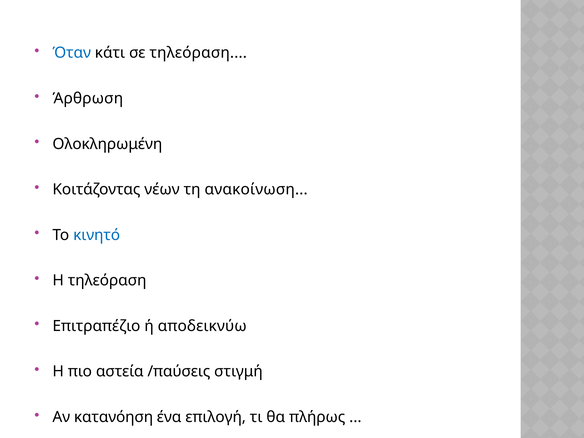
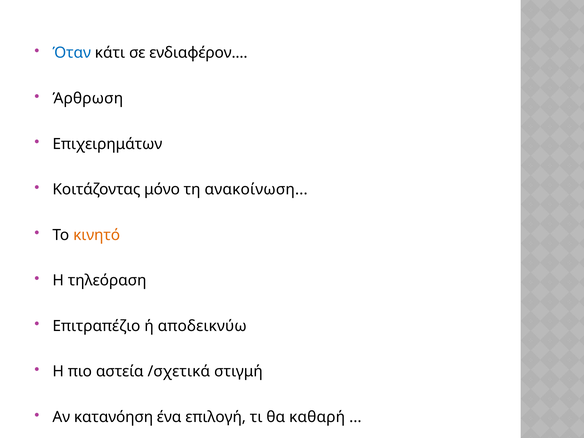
σε τηλεόραση: τηλεόραση -> ενδιαφέρον
Ολοκληρωμένη: Ολοκληρωμένη -> Επιχειρημάτων
νέων: νέων -> μόνο
κινητό colour: blue -> orange
/παύσεις: /παύσεις -> /σχετικά
πλήρως: πλήρως -> καθαρή
